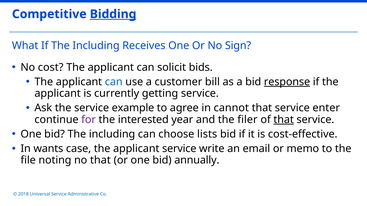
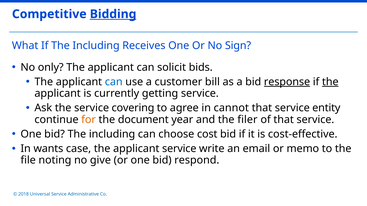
cost: cost -> only
the at (330, 82) underline: none -> present
example: example -> covering
enter: enter -> entity
for colour: purple -> orange
interested: interested -> document
that at (284, 120) underline: present -> none
lists: lists -> cost
no that: that -> give
annually: annually -> respond
